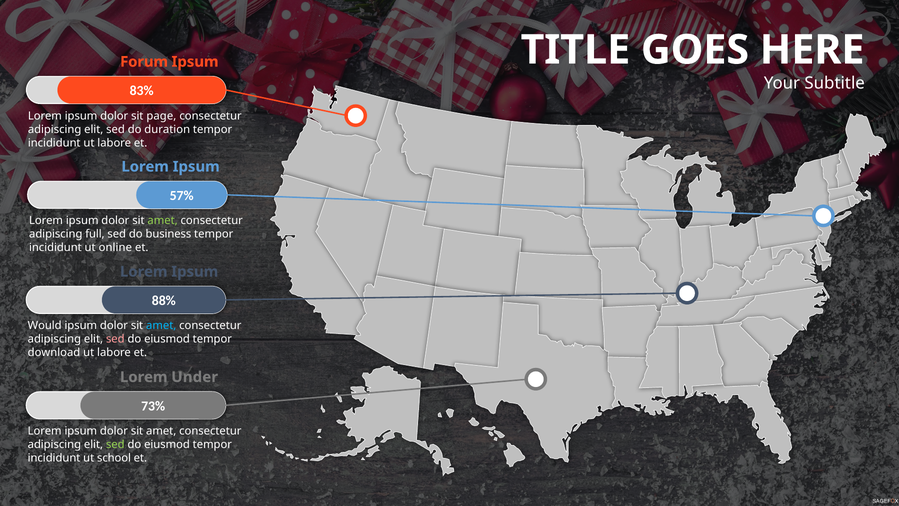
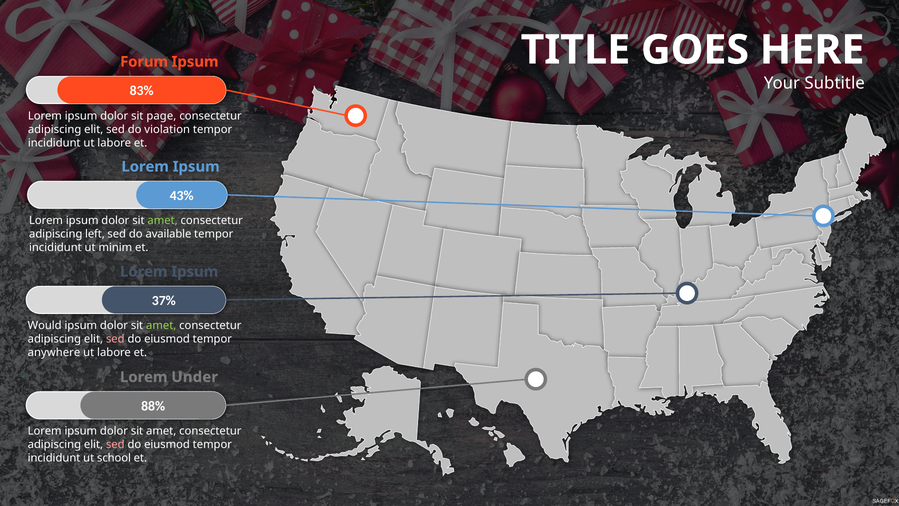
duration: duration -> violation
57%: 57% -> 43%
full: full -> left
business: business -> available
online: online -> minim
88%: 88% -> 37%
amet at (161, 326) colour: light blue -> light green
download: download -> anywhere
73%: 73% -> 88%
sed at (115, 444) colour: light green -> pink
